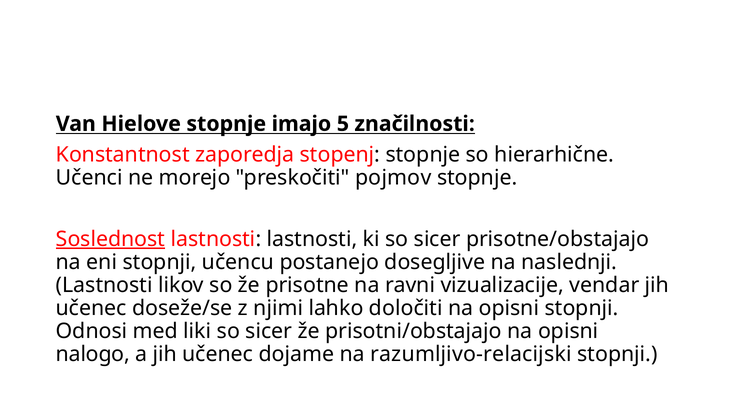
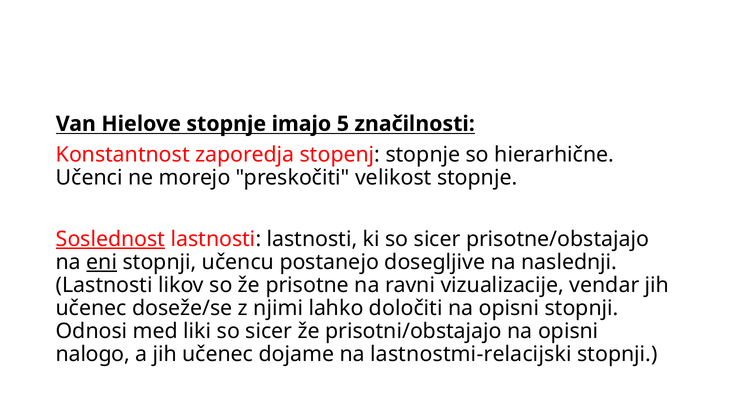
pojmov: pojmov -> velikost
eni underline: none -> present
razumljivo-relacijski: razumljivo-relacijski -> lastnostmi-relacijski
